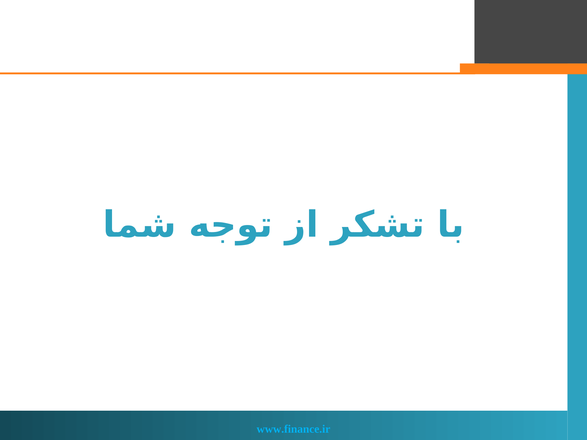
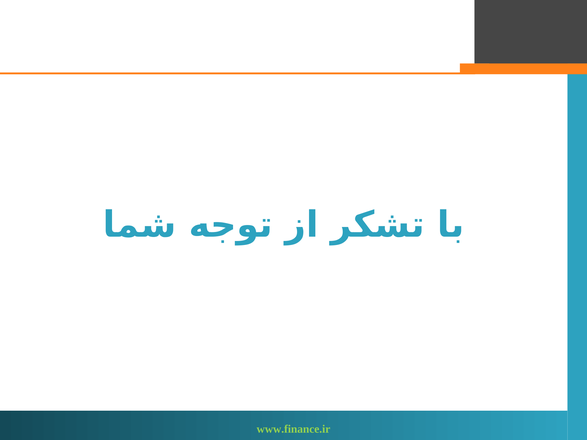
www.finance.ir colour: light blue -> light green
